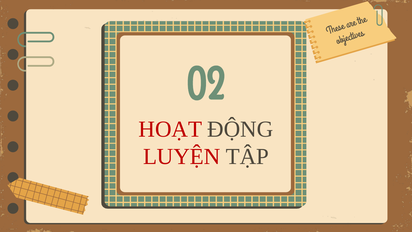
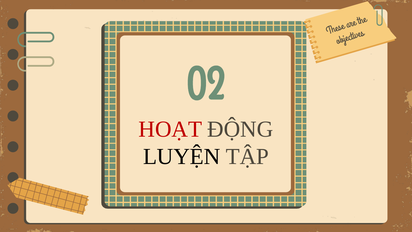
LUYỆN colour: red -> black
